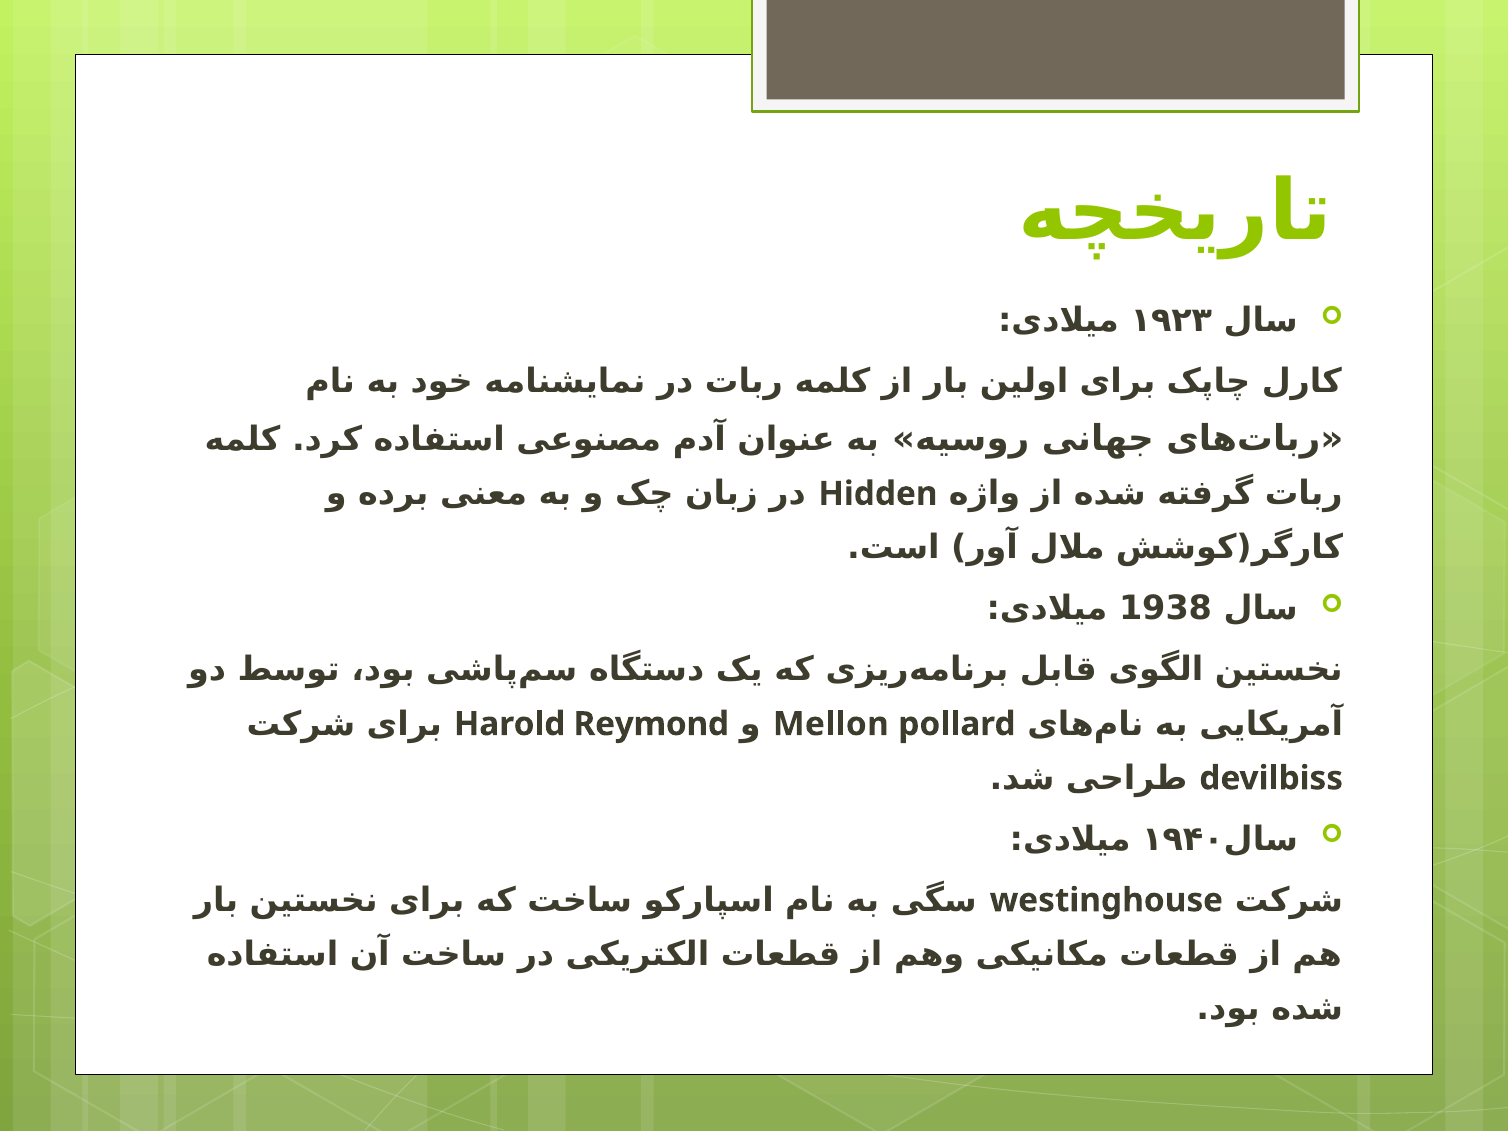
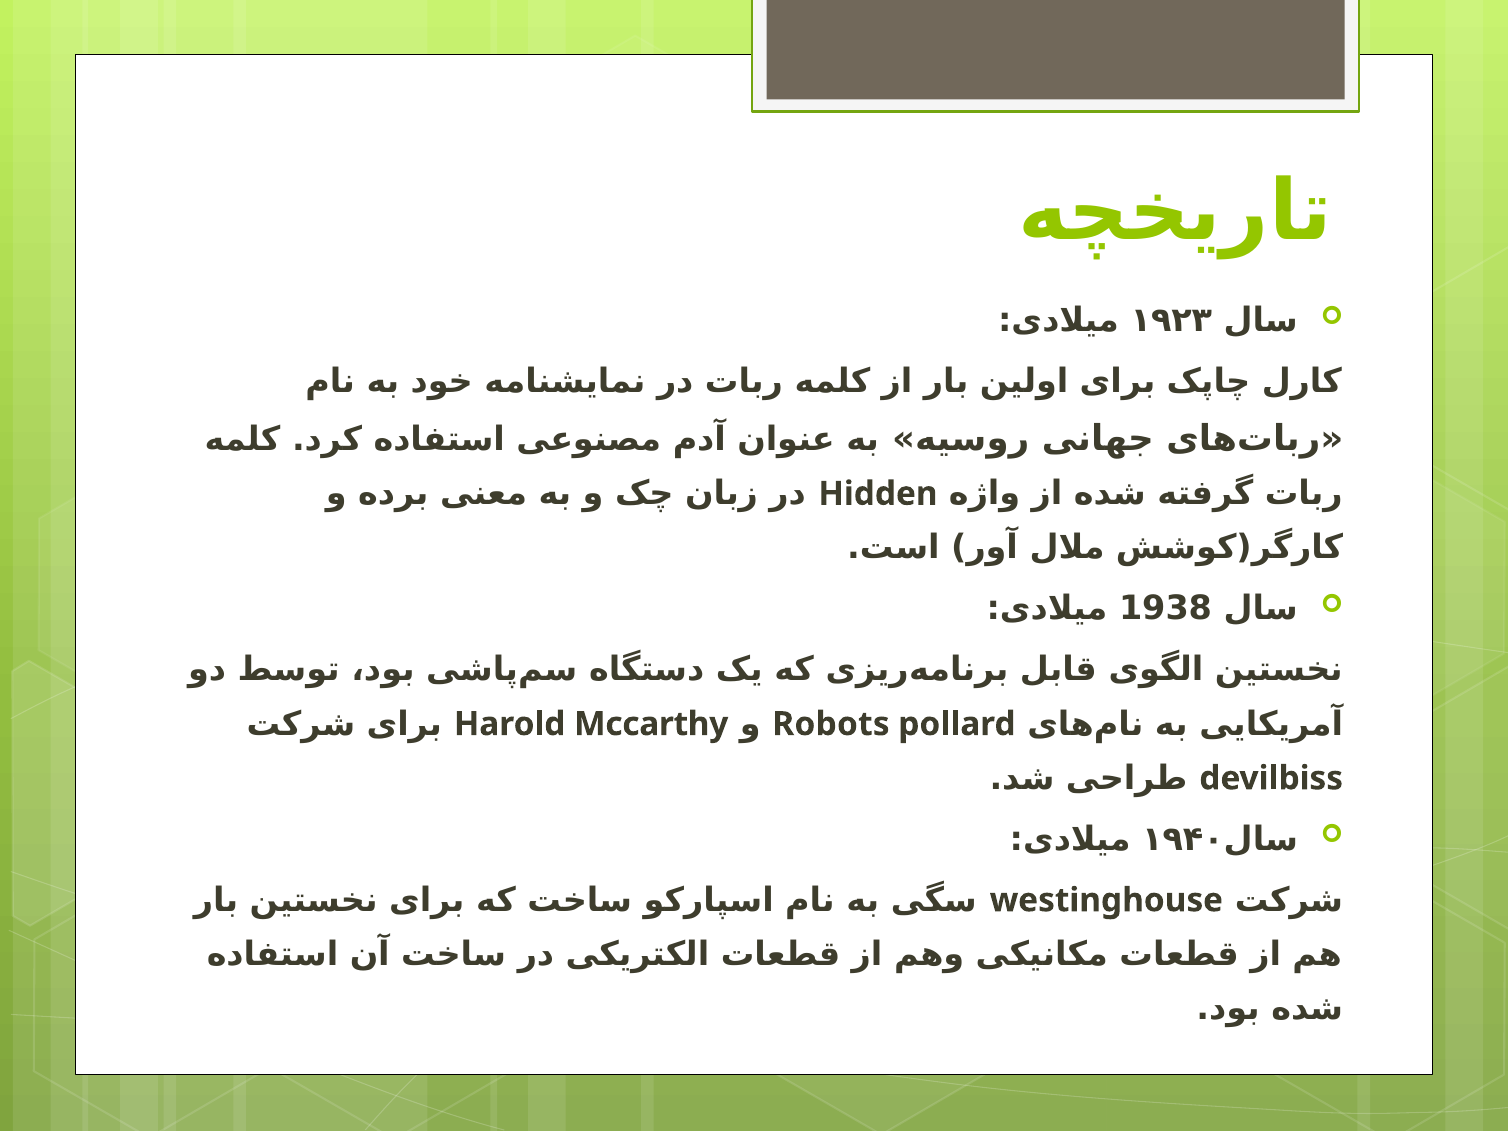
Reymond: Reymond -> Mccarthy
Mellon: Mellon -> Robots
